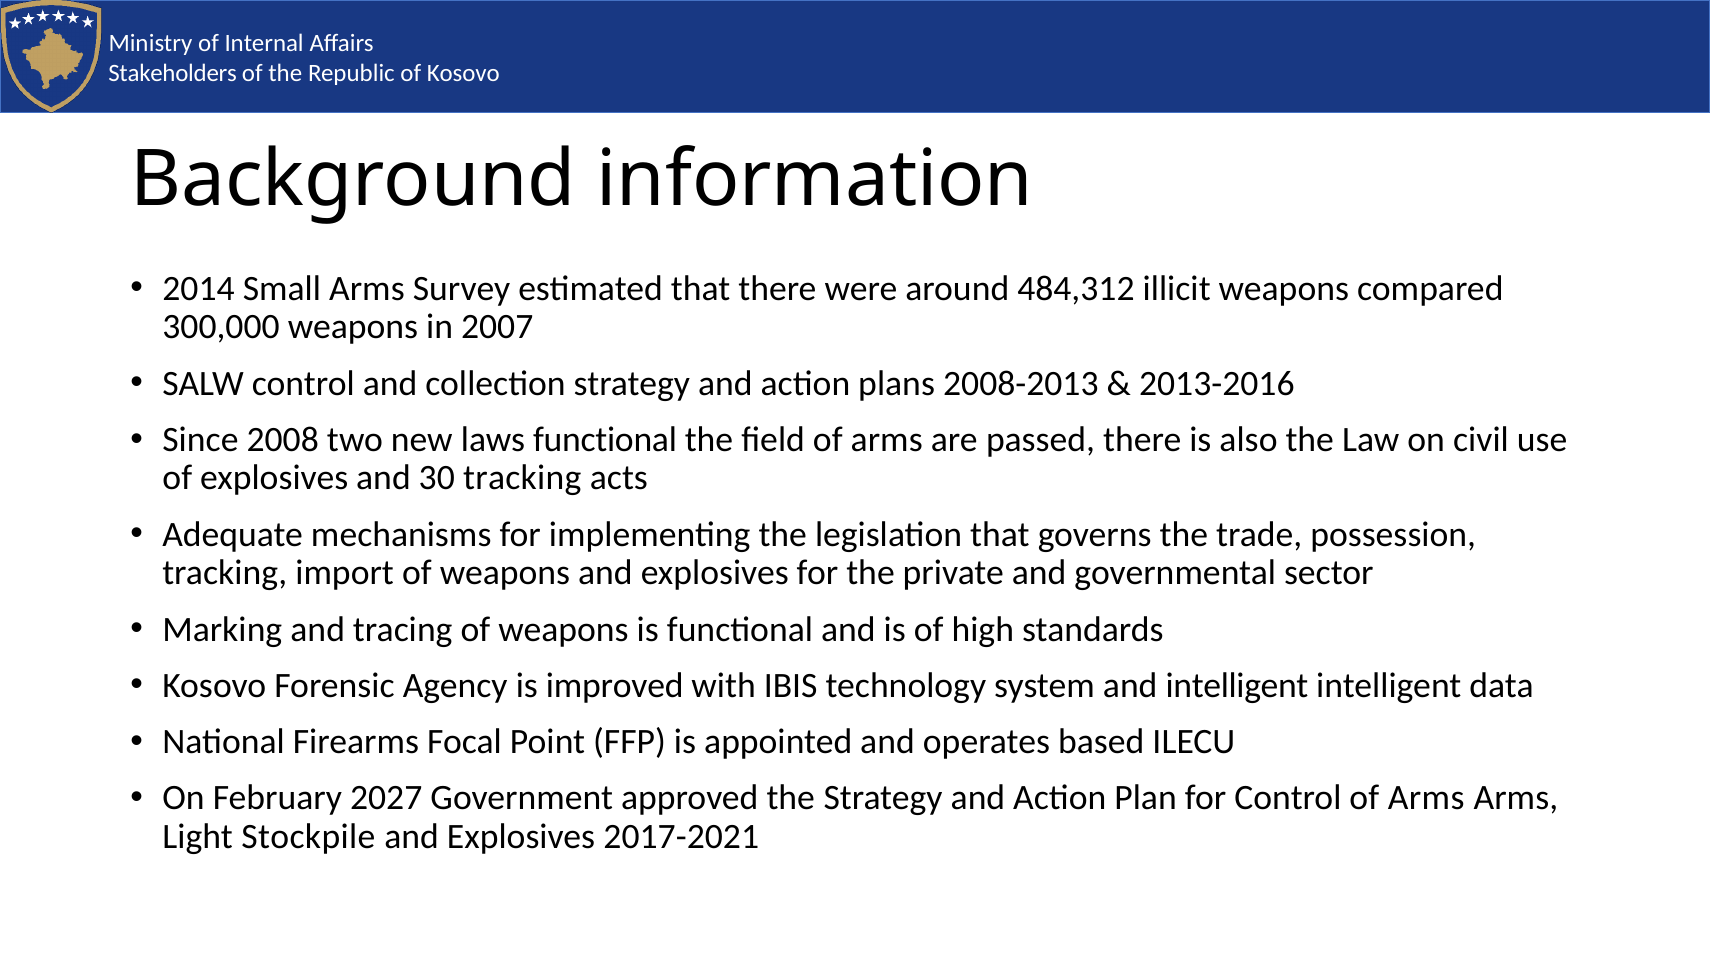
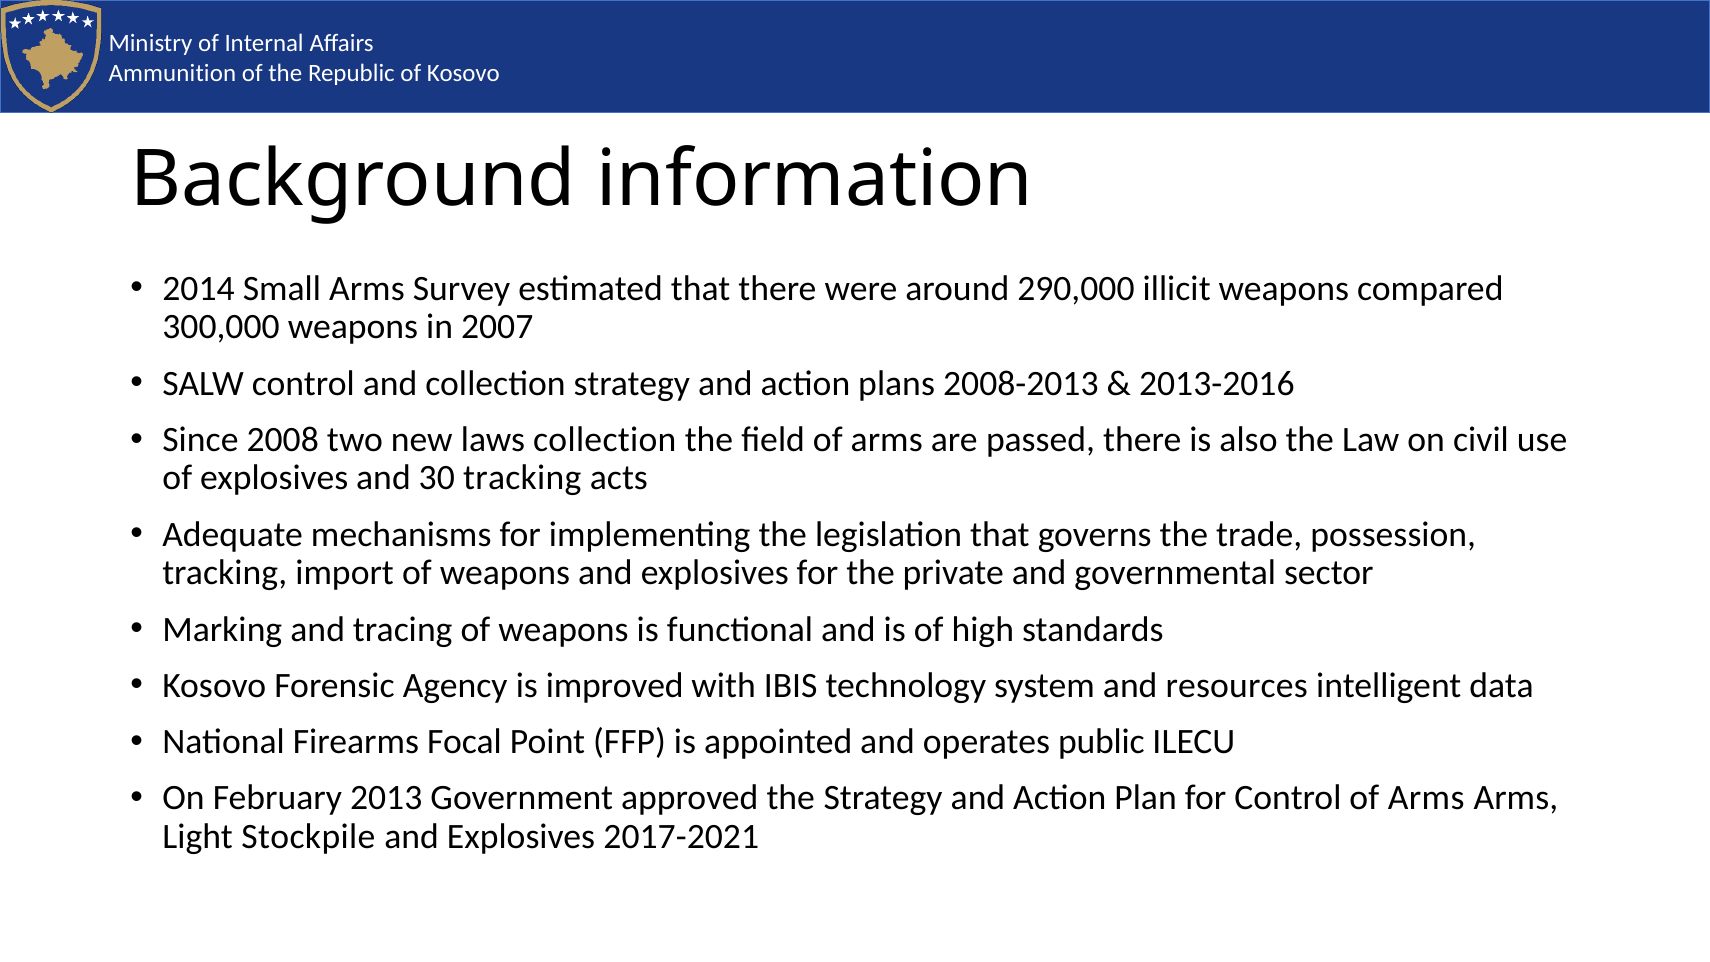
Stakeholders: Stakeholders -> Ammunition
484,312: 484,312 -> 290,000
laws functional: functional -> collection
and intelligent: intelligent -> resources
based: based -> public
2027: 2027 -> 2013
